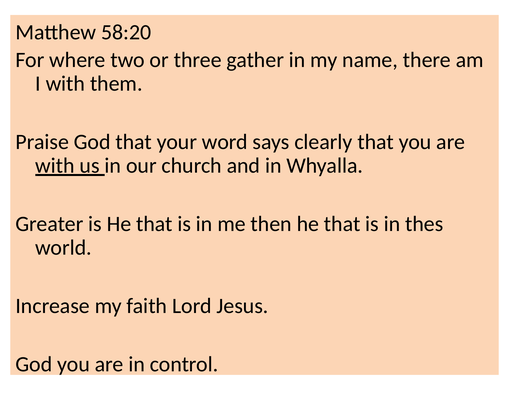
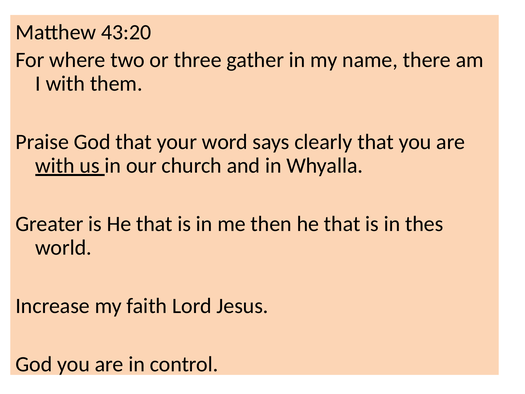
58:20: 58:20 -> 43:20
